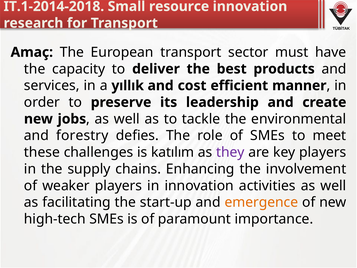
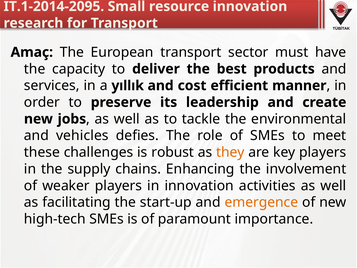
IT.1-2014-2018: IT.1-2014-2018 -> IT.1-2014-2095
forestry: forestry -> vehicles
katılım: katılım -> robust
they colour: purple -> orange
